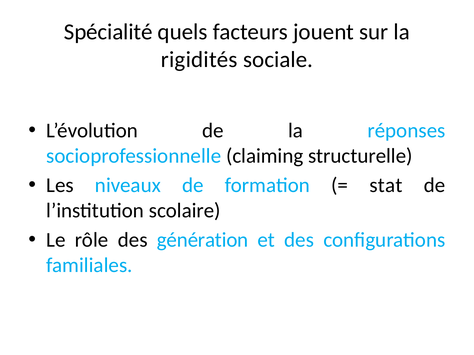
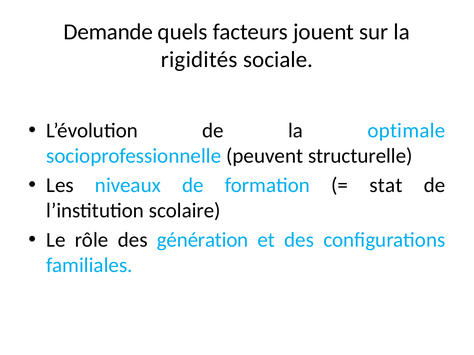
Spécialité: Spécialité -> Demande
réponses: réponses -> optimale
claiming: claiming -> peuvent
